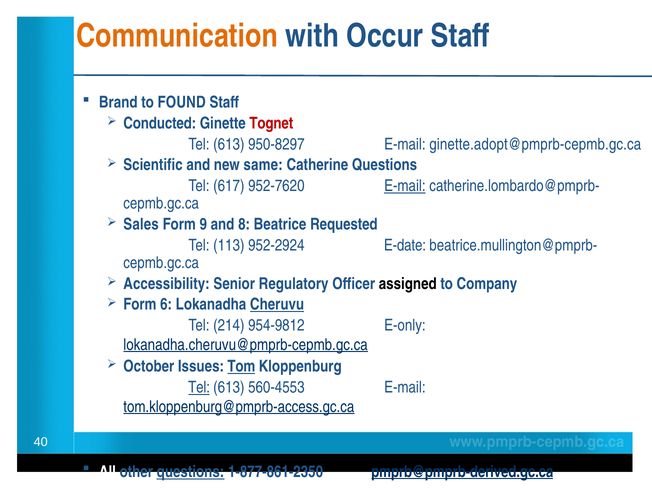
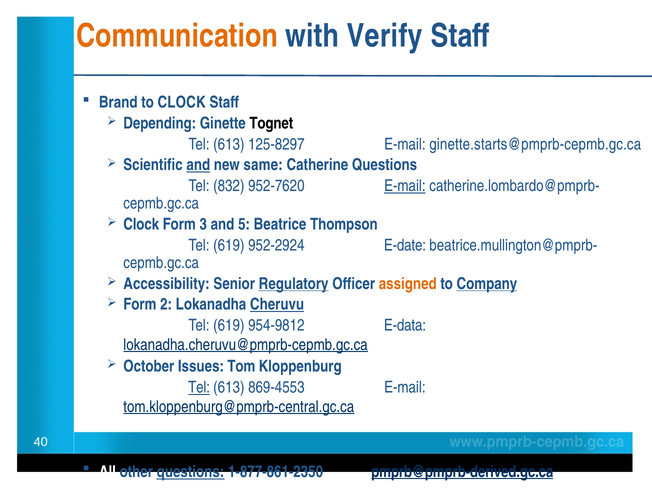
Occur: Occur -> Verify
to FOUND: FOUND -> CLOCK
Conducted: Conducted -> Depending
Tognet colour: red -> black
950-8297: 950-8297 -> 125-8297
ginette.adopt@pmprb-cepmb.gc.ca: ginette.adopt@pmprb-cepmb.gc.ca -> ginette.starts@pmprb-cepmb.gc.ca
and at (198, 165) underline: none -> present
617: 617 -> 832
Sales at (141, 224): Sales -> Clock
9: 9 -> 3
8: 8 -> 5
Requested: Requested -> Thompson
113 at (229, 245): 113 -> 619
Regulatory underline: none -> present
assigned colour: black -> orange
Company underline: none -> present
6: 6 -> 2
214 at (229, 325): 214 -> 619
E-only: E-only -> E-data
Tom underline: present -> none
560-4553: 560-4553 -> 869-4553
tom.kloppenburg@pmprb-access.gc.ca: tom.kloppenburg@pmprb-access.gc.ca -> tom.kloppenburg@pmprb-central.gc.ca
